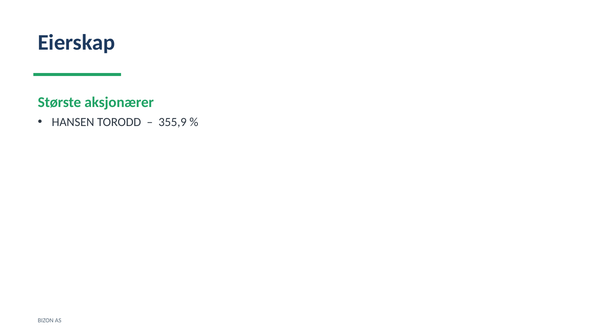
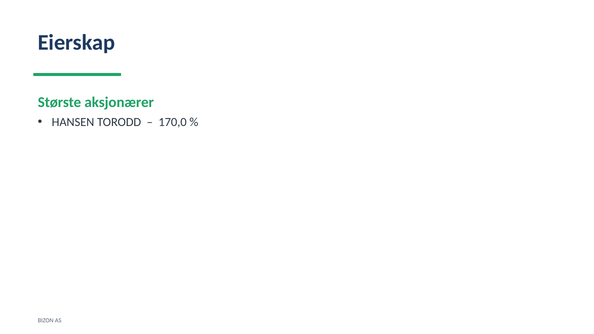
355,9: 355,9 -> 170,0
